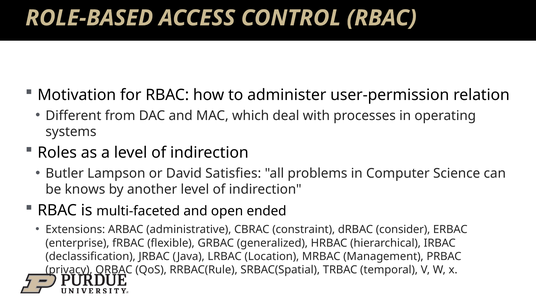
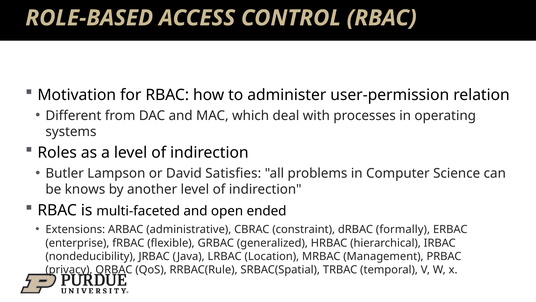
consider: consider -> formally
declassification: declassification -> nondeducibility
